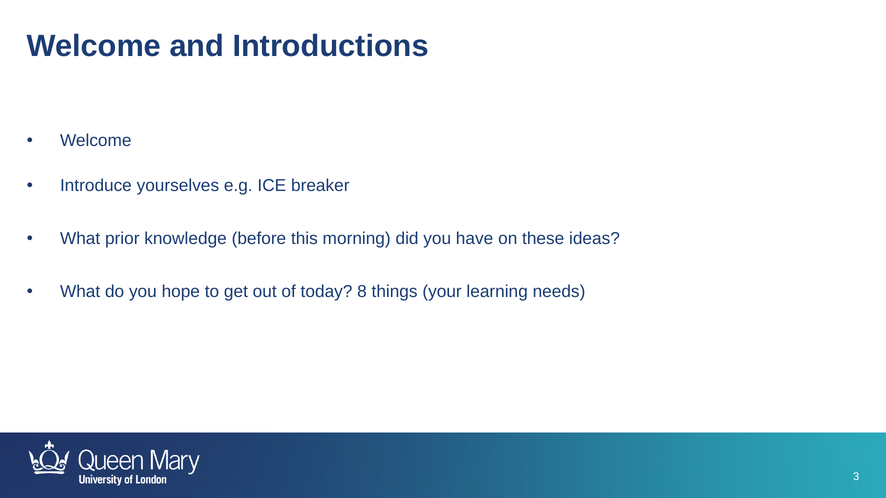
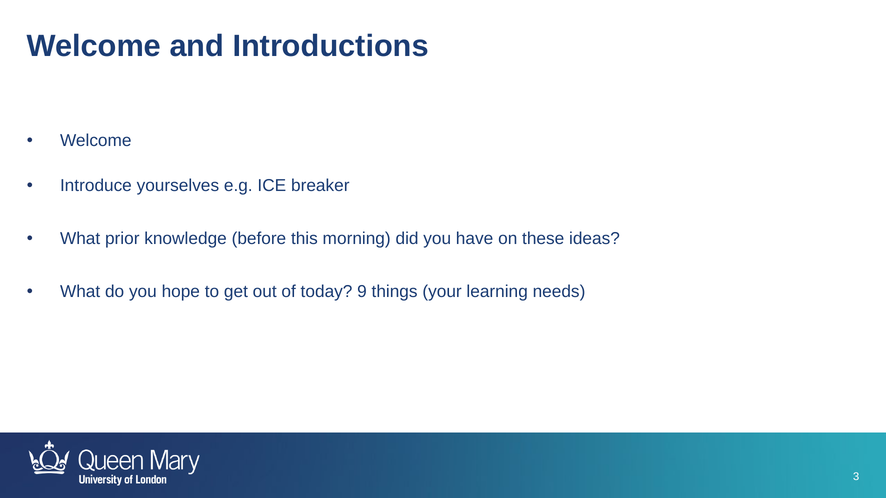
8: 8 -> 9
